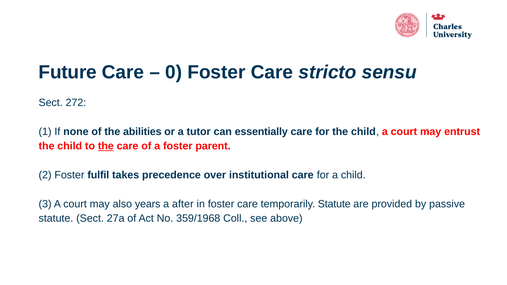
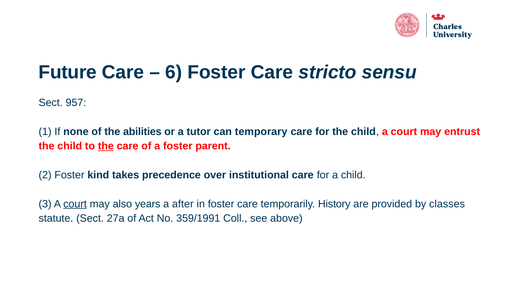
0: 0 -> 6
272: 272 -> 957
essentially: essentially -> temporary
fulfil: fulfil -> kind
court at (75, 204) underline: none -> present
temporarily Statute: Statute -> History
passive: passive -> classes
359/1968: 359/1968 -> 359/1991
